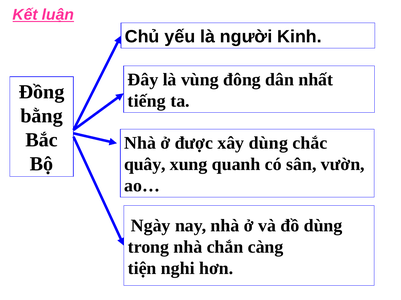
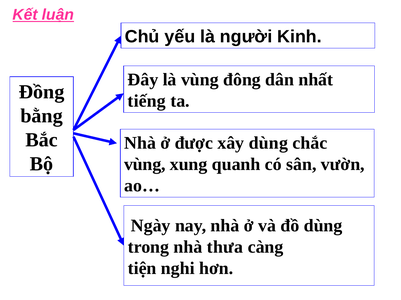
quây at (145, 165): quây -> vùng
chắn: chắn -> thưa
